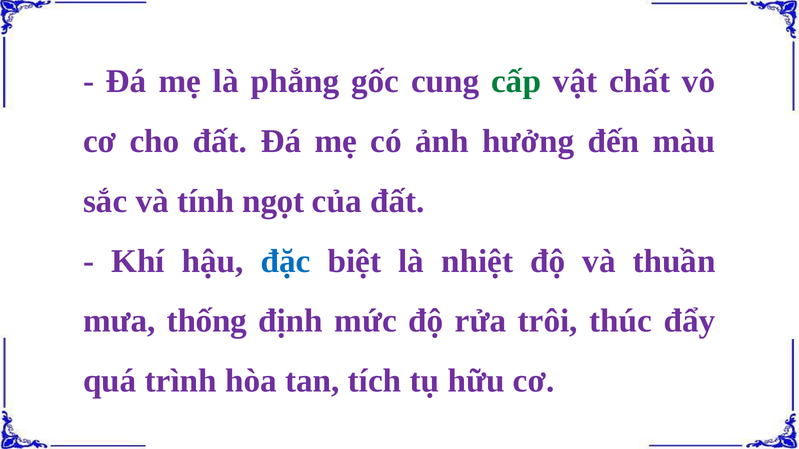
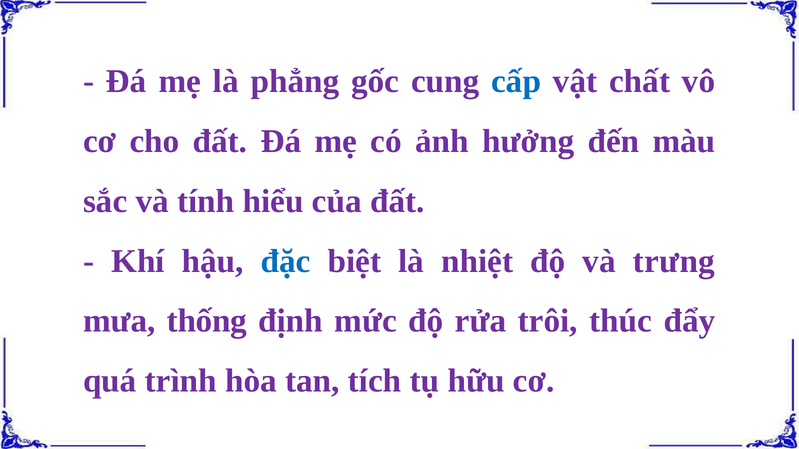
cấp colour: green -> blue
ngọt: ngọt -> hiểu
thuần: thuần -> trưng
